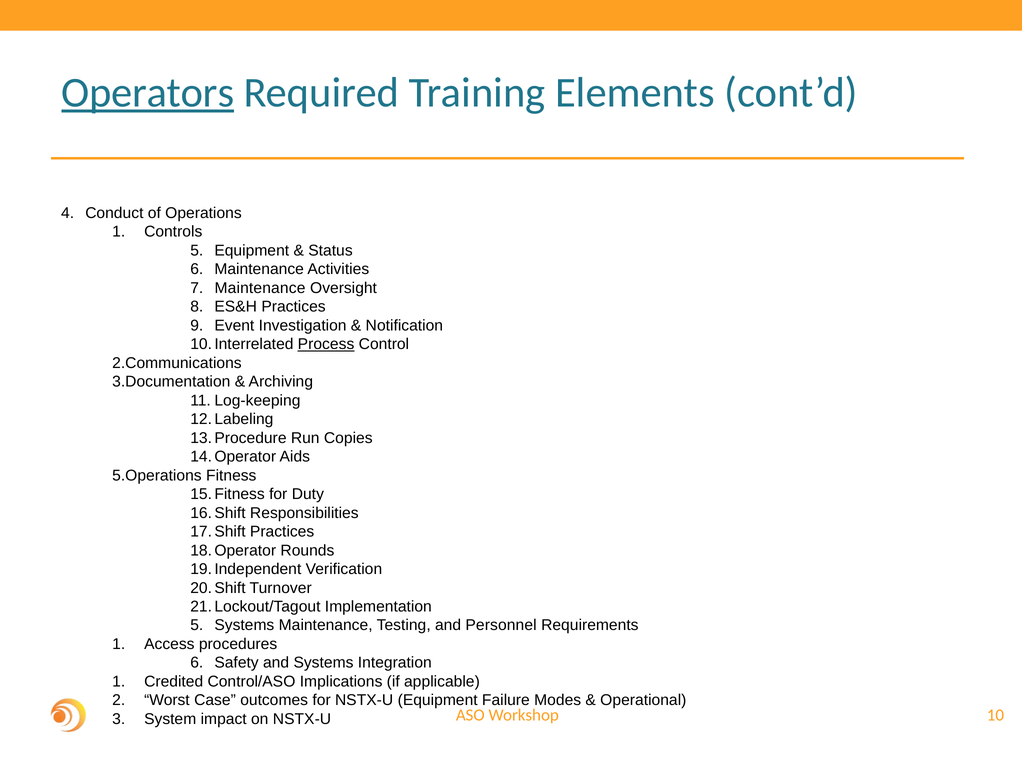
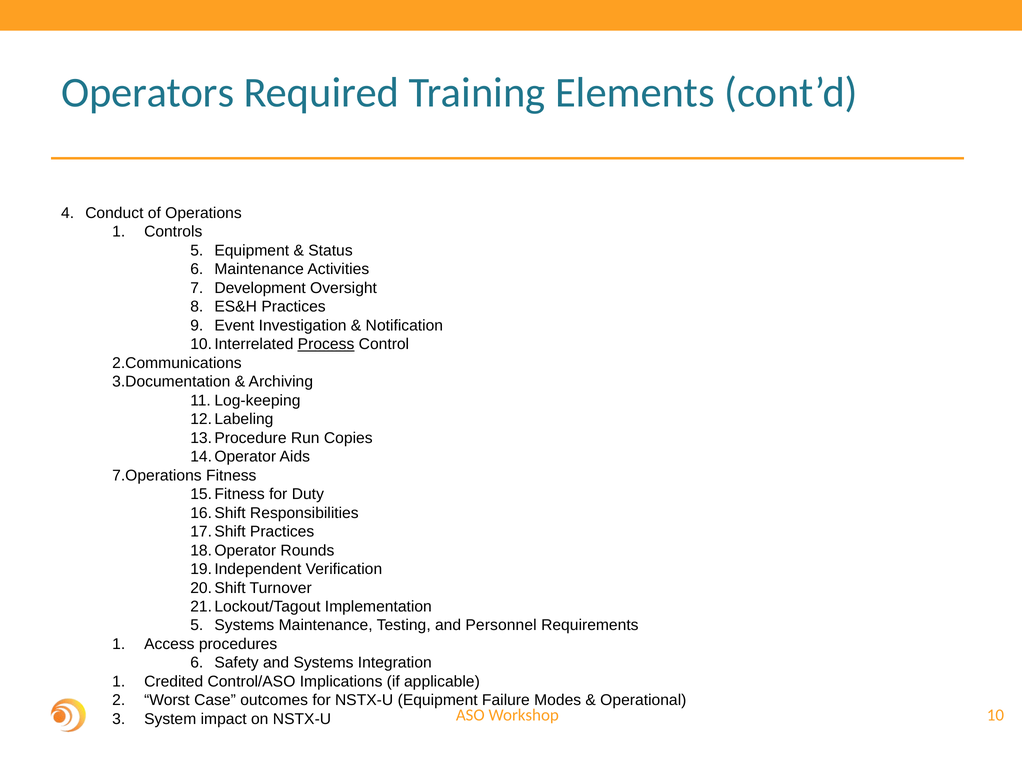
Operators underline: present -> none
Maintenance at (260, 288): Maintenance -> Development
5.Operations: 5.Operations -> 7.Operations
